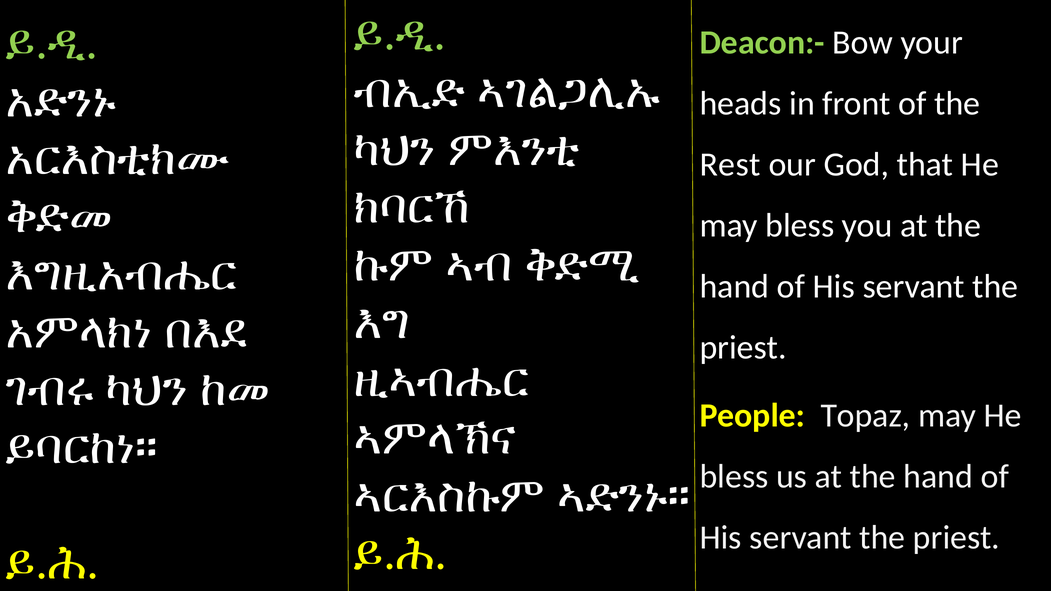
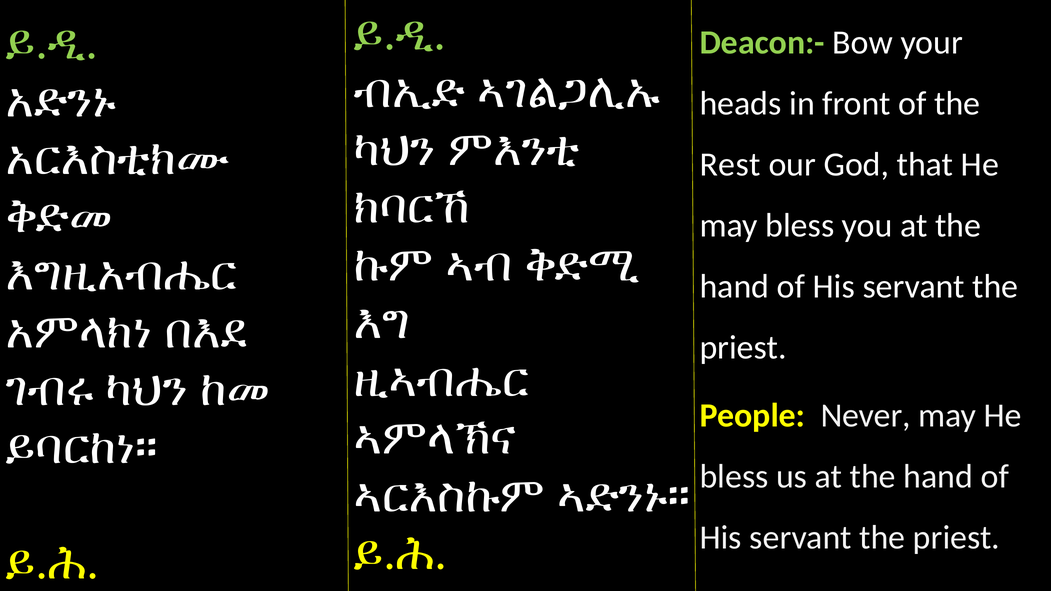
Topaz: Topaz -> Never
